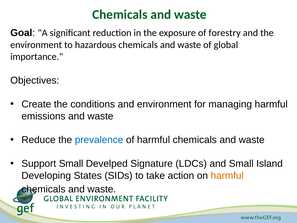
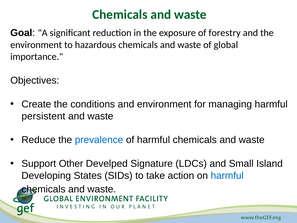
emissions: emissions -> persistent
Support Small: Small -> Other
harmful at (227, 175) colour: orange -> blue
